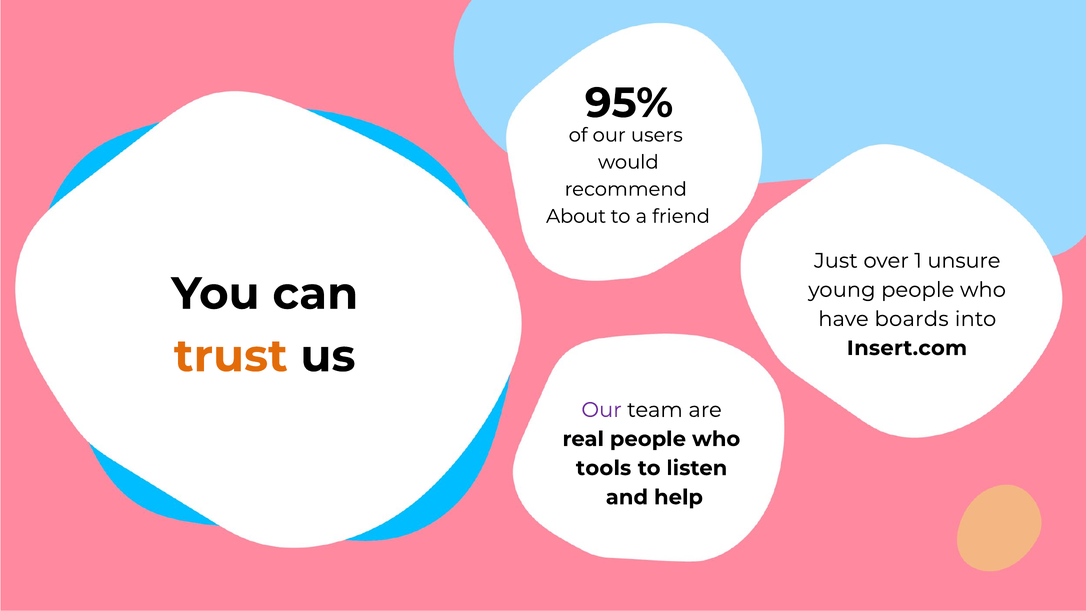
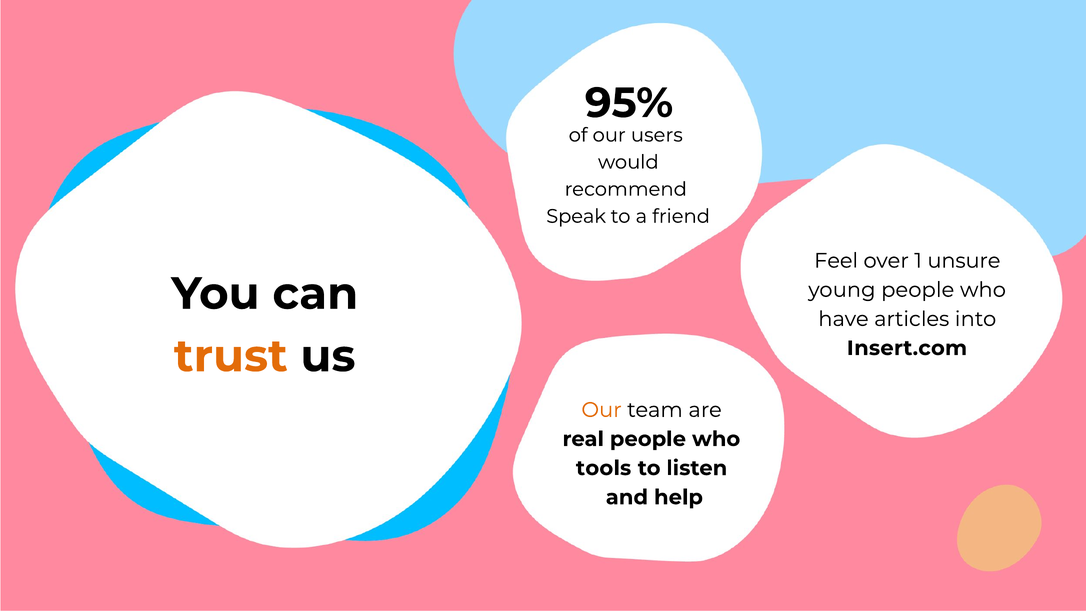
About: About -> Speak
Just: Just -> Feel
boards: boards -> articles
Our at (602, 410) colour: purple -> orange
